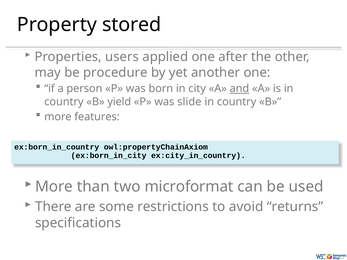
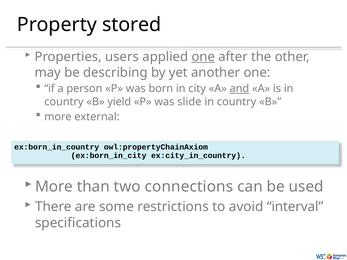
one at (203, 57) underline: none -> present
procedure: procedure -> describing
features: features -> external
microformat: microformat -> connections
returns: returns -> interval
